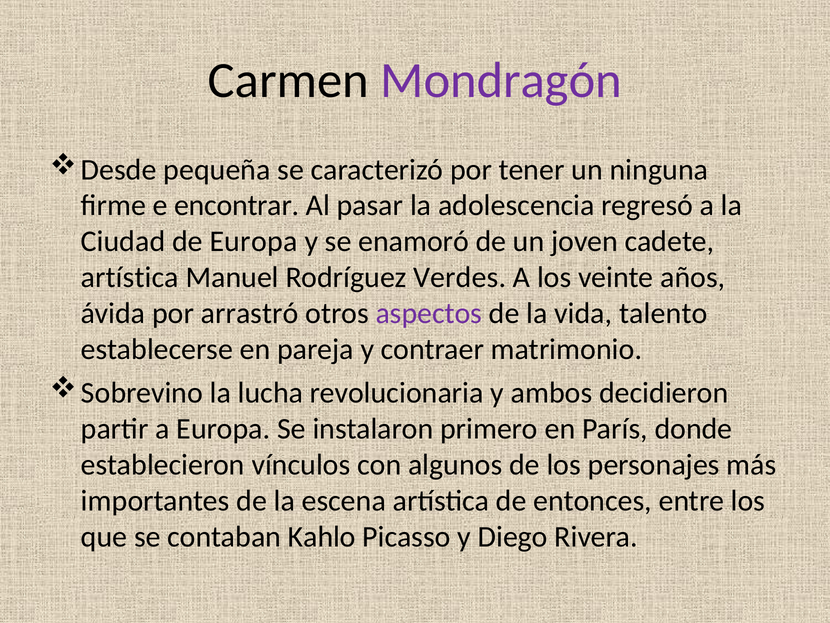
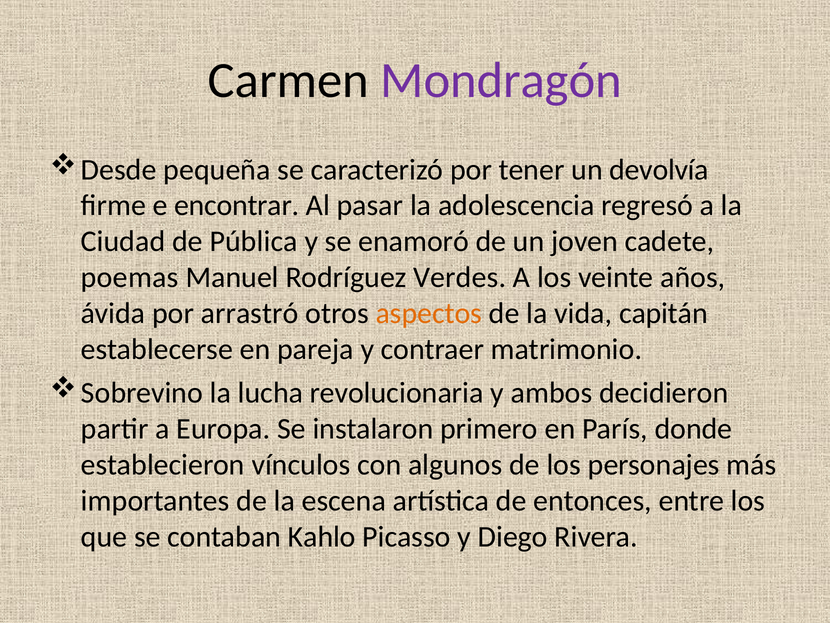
ninguna: ninguna -> devolvía
de Europa: Europa -> Pública
artística at (130, 277): artística -> poemas
aspectos colour: purple -> orange
talento: talento -> capitán
